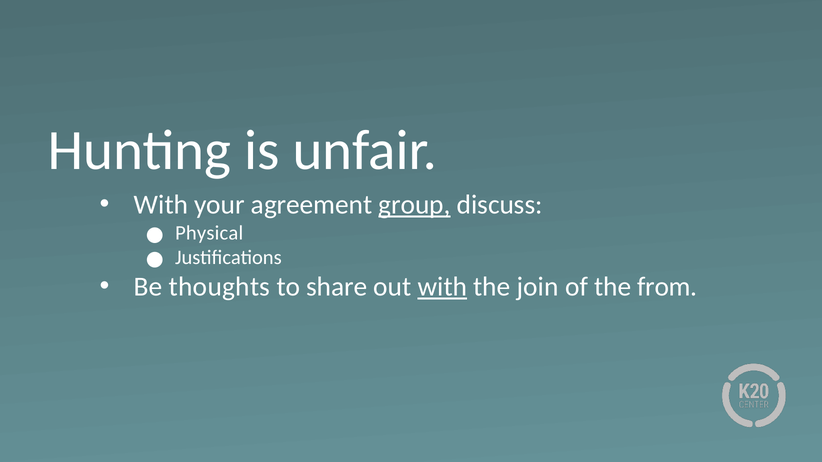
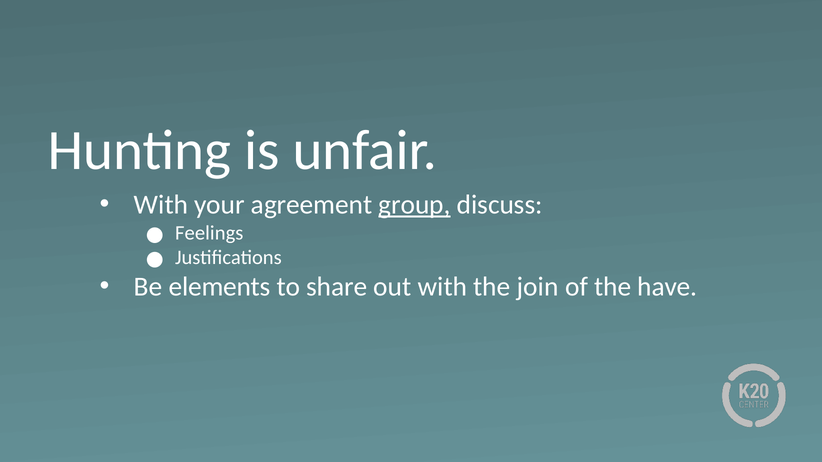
Physical: Physical -> Feelings
thoughts: thoughts -> elements
with at (442, 287) underline: present -> none
from: from -> have
